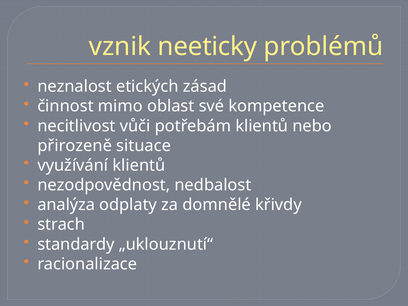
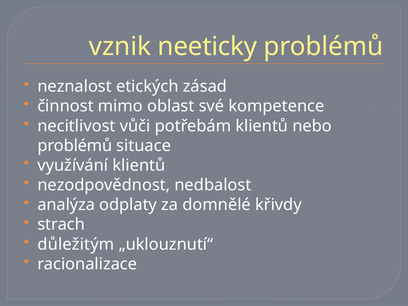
přirozeně at (75, 146): přirozeně -> problémů
standardy: standardy -> důležitým
